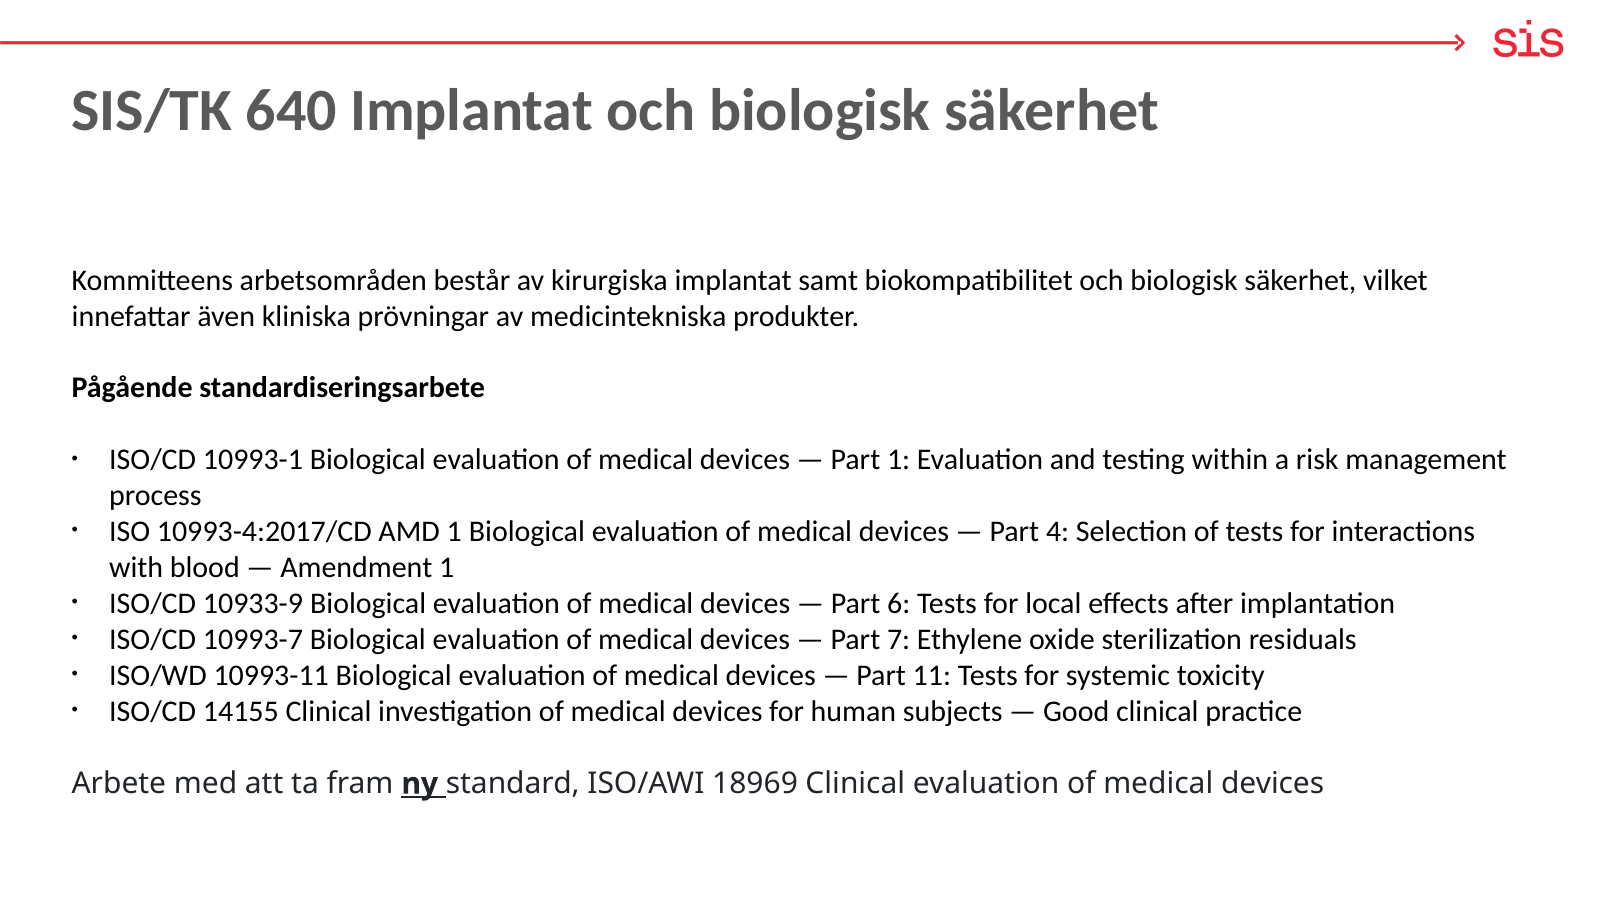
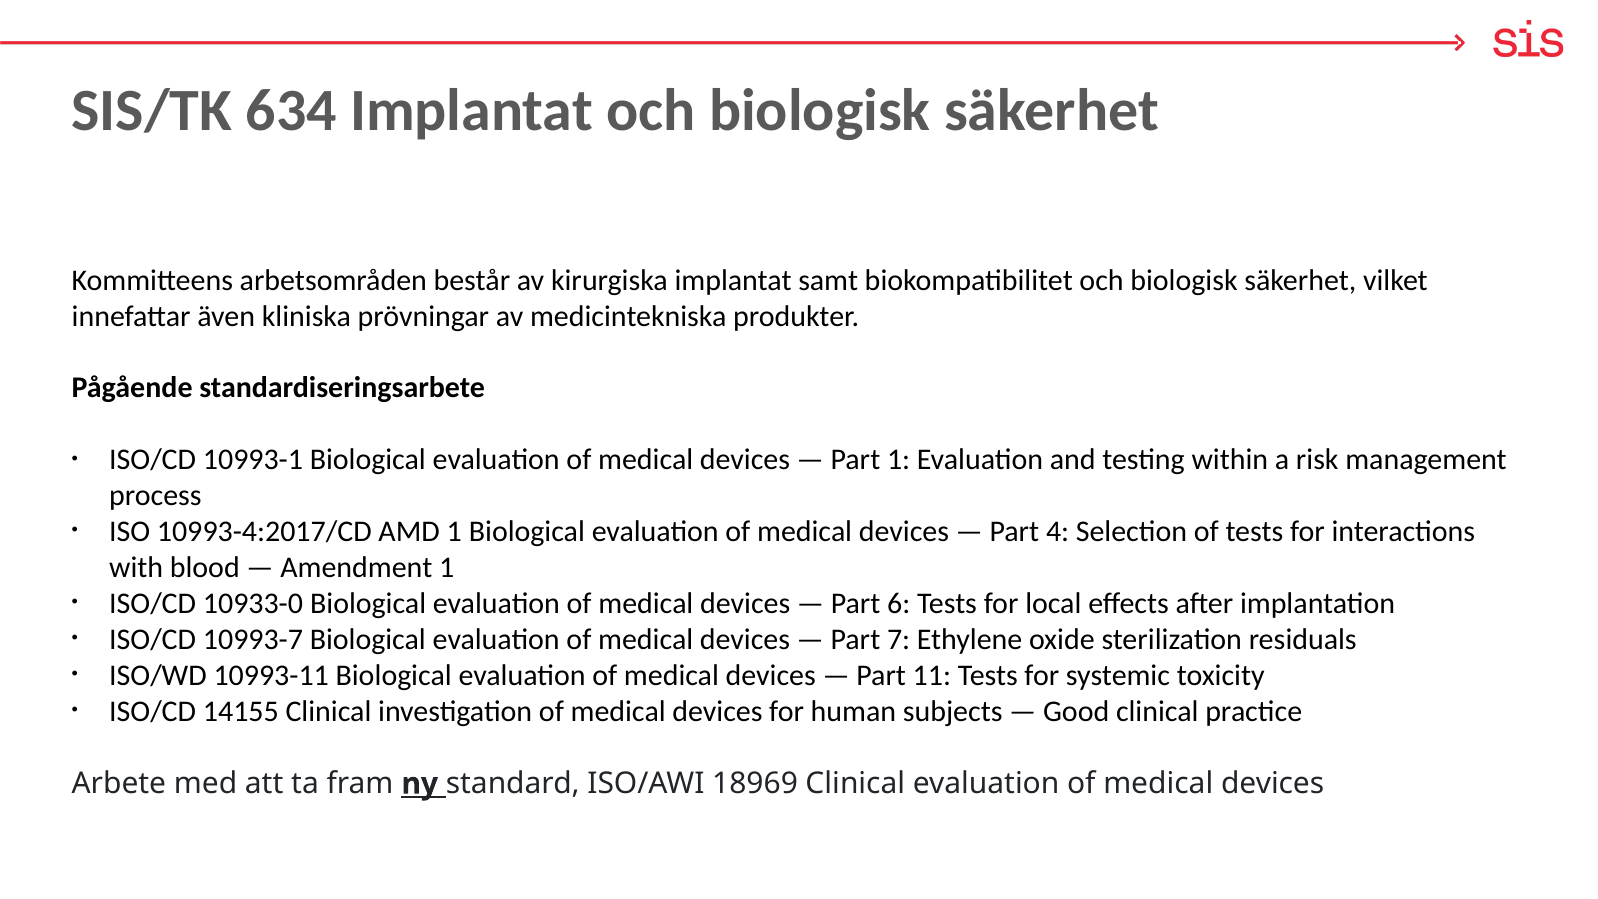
640: 640 -> 634
10933-9: 10933-9 -> 10933-0
